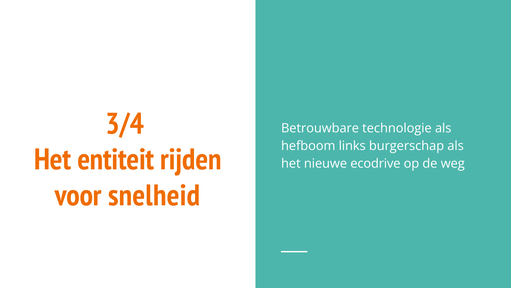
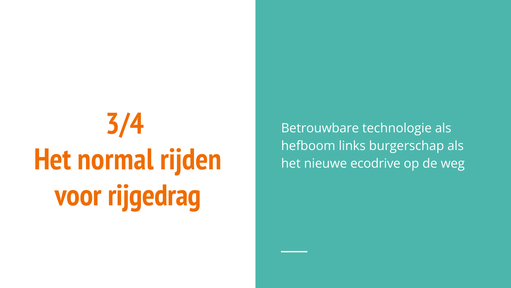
entiteit: entiteit -> normal
snelheid: snelheid -> rijgedrag
